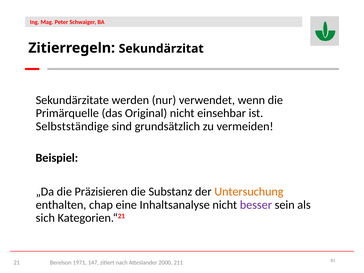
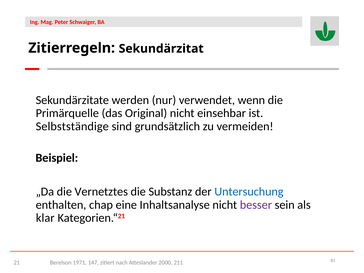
Präzisieren: Präzisieren -> Vernetztes
Untersuchung colour: orange -> blue
sich: sich -> klar
